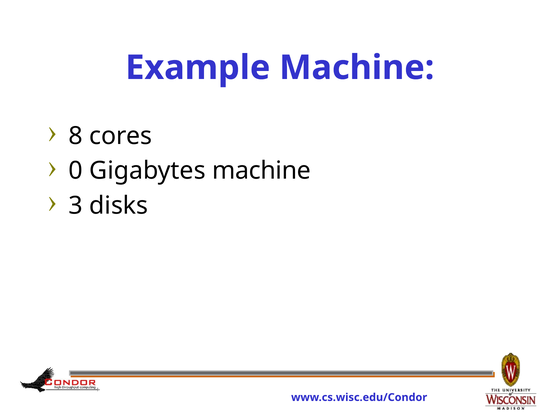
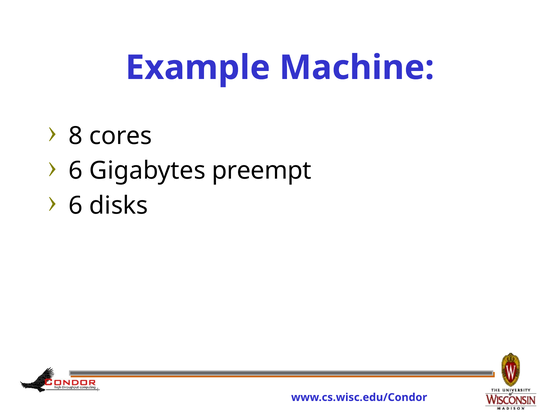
0 at (76, 171): 0 -> 6
Gigabytes machine: machine -> preempt
3 at (76, 206): 3 -> 6
